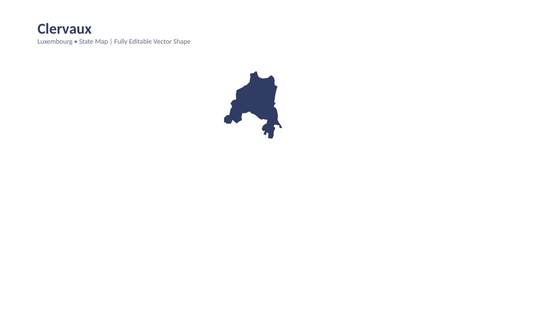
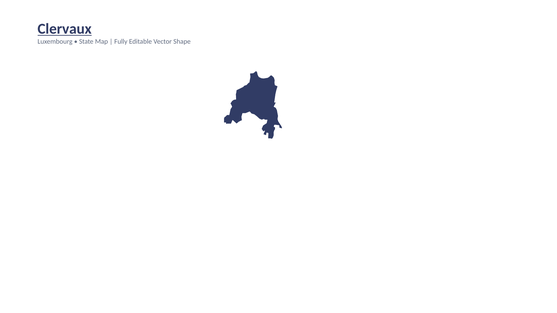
Clervaux underline: none -> present
